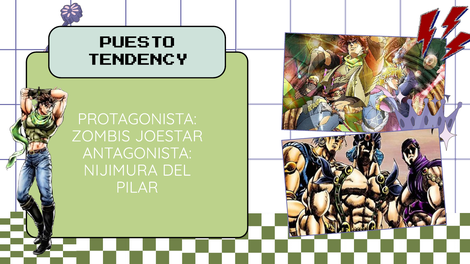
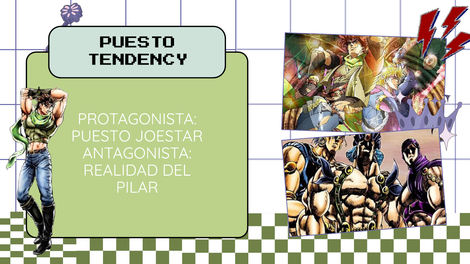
ZOMBIS at (101, 136): ZOMBIS -> PUESTO
NIJIMURA: NIJIMURA -> REALIDAD
